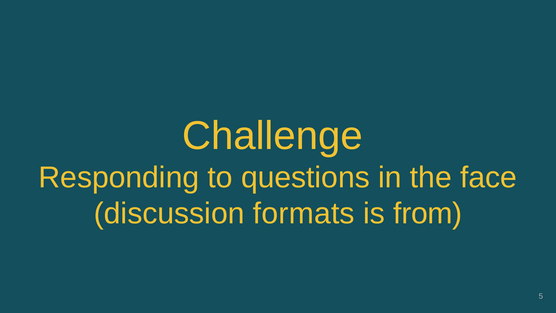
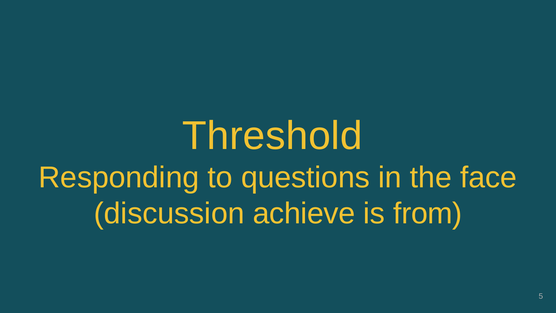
Challenge: Challenge -> Threshold
formats: formats -> achieve
